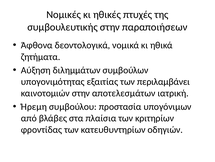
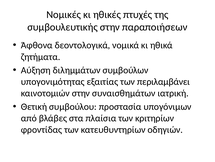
αποτελεσμάτων: αποτελεσμάτων -> συναισθημάτων
Ήρεμη: Ήρεμη -> Θετική
